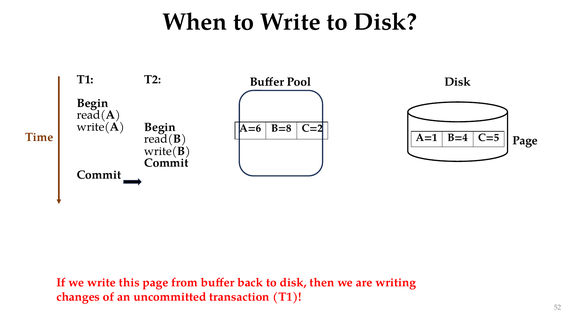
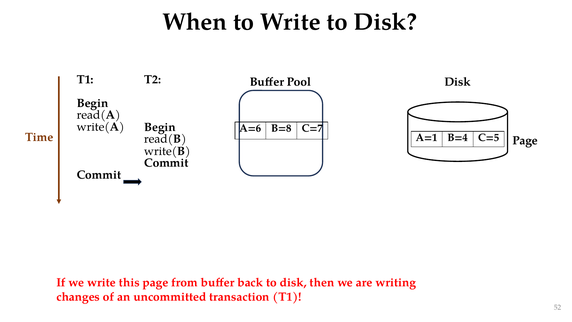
C=2: C=2 -> C=7
